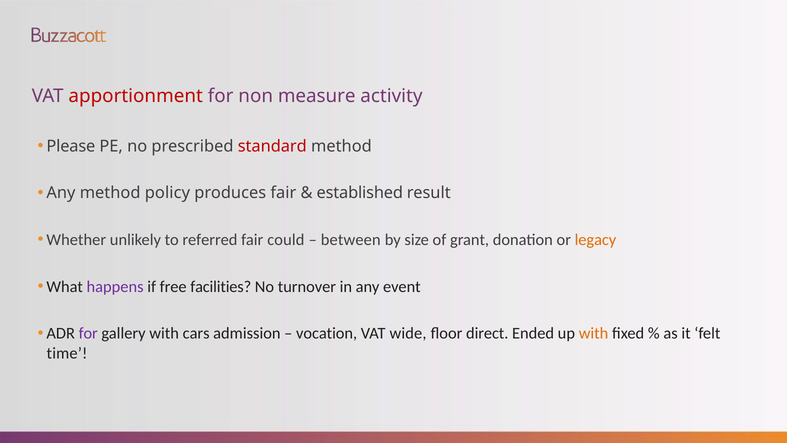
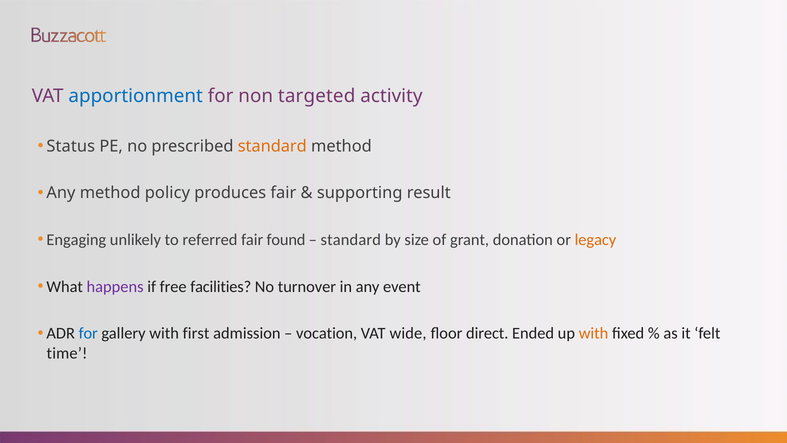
apportionment colour: red -> blue
measure: measure -> targeted
Please: Please -> Status
standard at (272, 146) colour: red -> orange
established: established -> supporting
Whether: Whether -> Engaging
could: could -> found
between at (351, 240): between -> standard
for at (88, 333) colour: purple -> blue
cars: cars -> first
